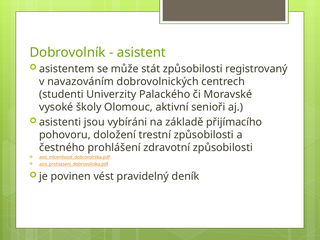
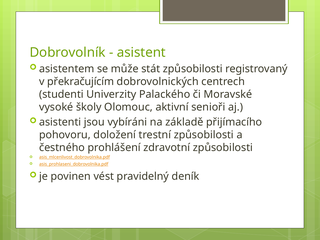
navazováním: navazováním -> překračujícím
